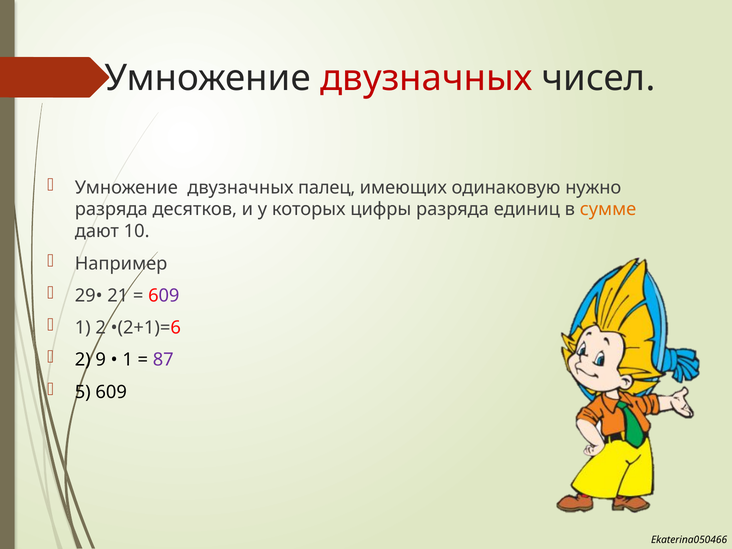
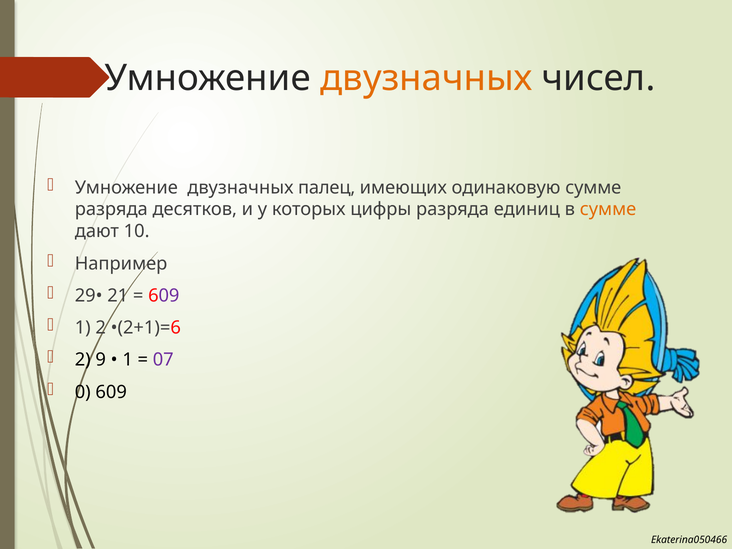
двузначных at (426, 78) colour: red -> orange
одинаковую нужно: нужно -> сумме
87: 87 -> 07
5: 5 -> 0
